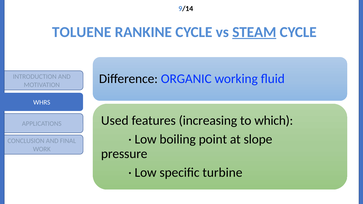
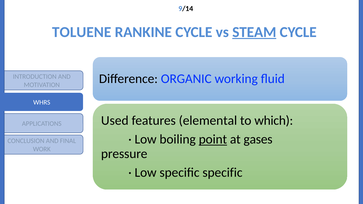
increasing: increasing -> elemental
point underline: none -> present
slope: slope -> gases
specific turbine: turbine -> specific
